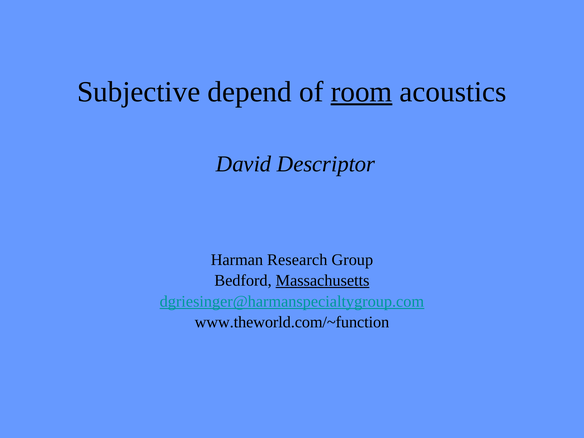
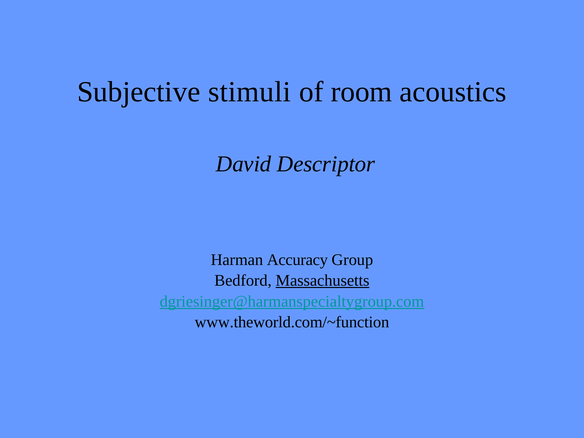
depend: depend -> stimuli
room underline: present -> none
Research: Research -> Accuracy
